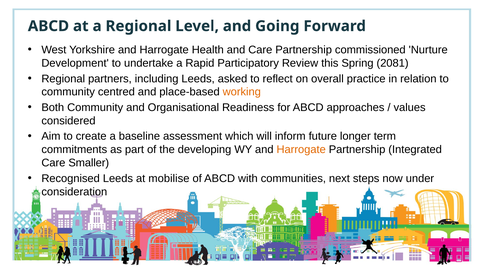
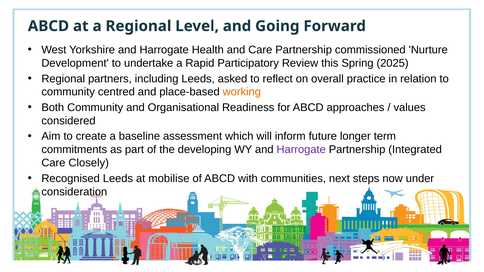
2081: 2081 -> 2025
Harrogate at (301, 150) colour: orange -> purple
Smaller: Smaller -> Closely
